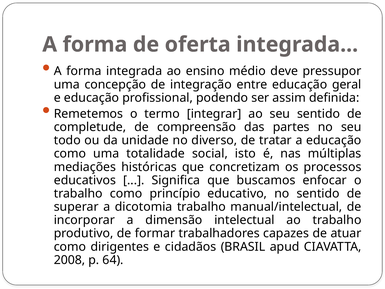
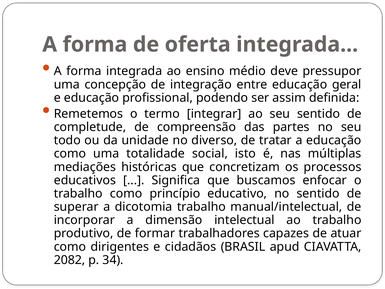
2008: 2008 -> 2082
64: 64 -> 34
